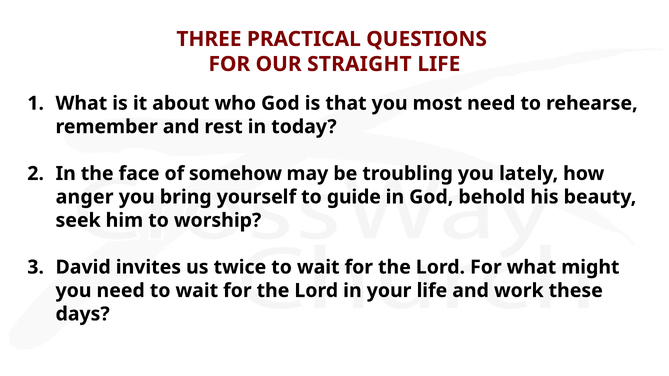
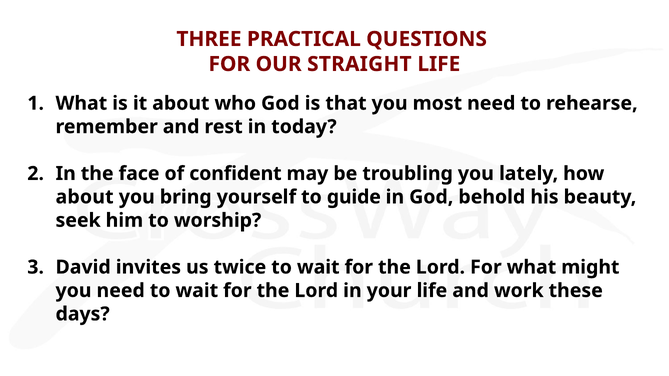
somehow: somehow -> confident
anger at (85, 197): anger -> about
